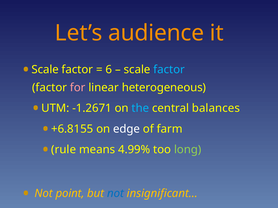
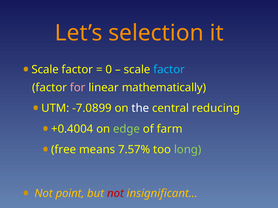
audience: audience -> selection
6: 6 -> 0
heterogeneous: heterogeneous -> mathematically
-1.2671: -1.2671 -> -7.0899
the colour: light blue -> white
balances: balances -> reducing
+6.8155: +6.8155 -> +0.4004
edge colour: white -> light green
rule: rule -> free
4.99%: 4.99% -> 7.57%
not at (115, 194) colour: blue -> red
